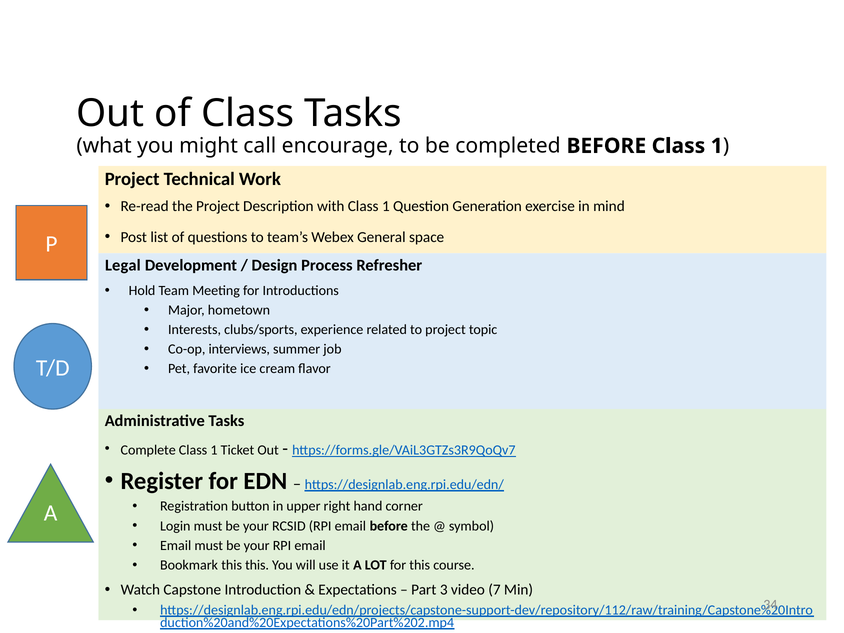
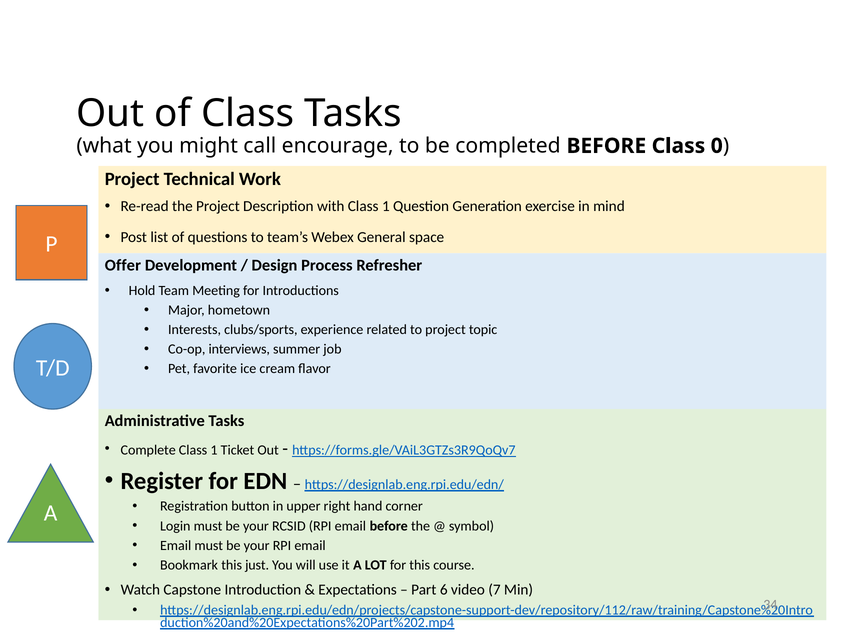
BEFORE Class 1: 1 -> 0
Legal: Legal -> Offer
this this: this -> just
3: 3 -> 6
